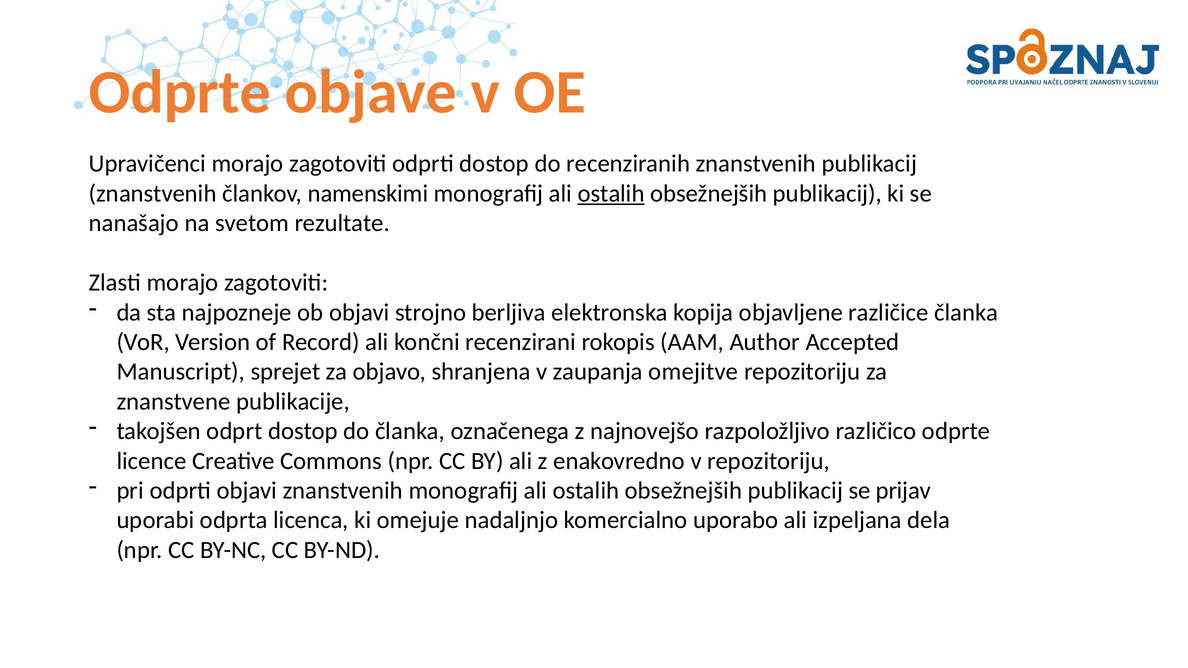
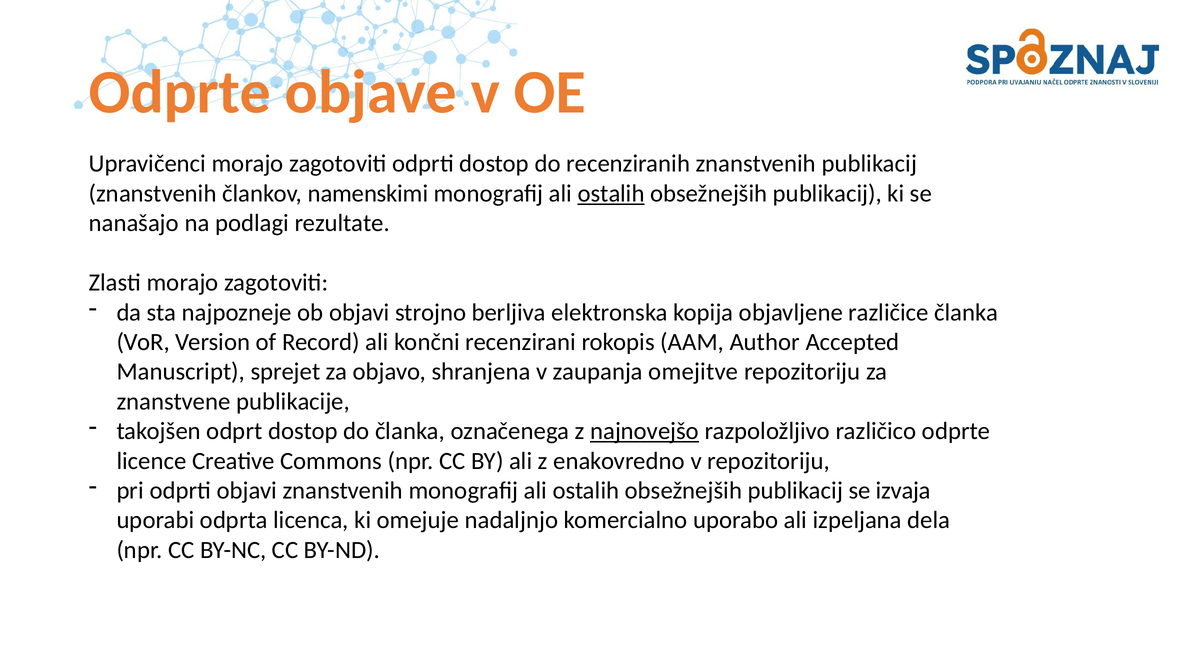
svetom: svetom -> podlagi
najnovejšo underline: none -> present
prijav: prijav -> izvaja
